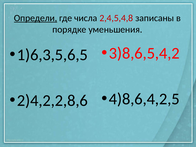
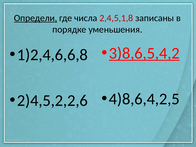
2,4,5,4,8: 2,4,5,4,8 -> 2,4,5,1,8
3)8,6,5,4,2 underline: none -> present
1)6,3,5,6,5: 1)6,3,5,6,5 -> 1)2,4,6,6,8
2)4,2,2,8,6: 2)4,2,2,8,6 -> 2)4,5,2,2,6
